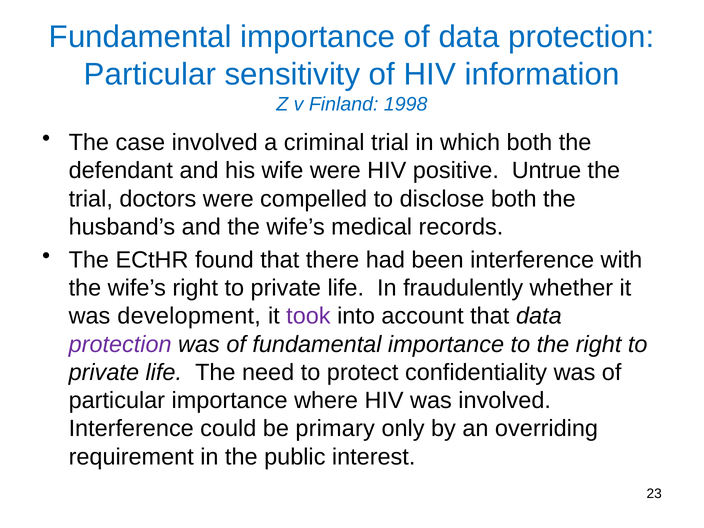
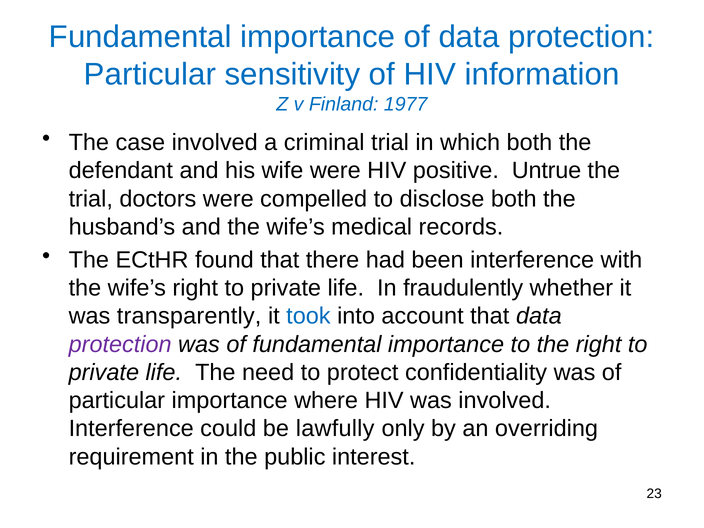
1998: 1998 -> 1977
development: development -> transparently
took colour: purple -> blue
primary: primary -> lawfully
